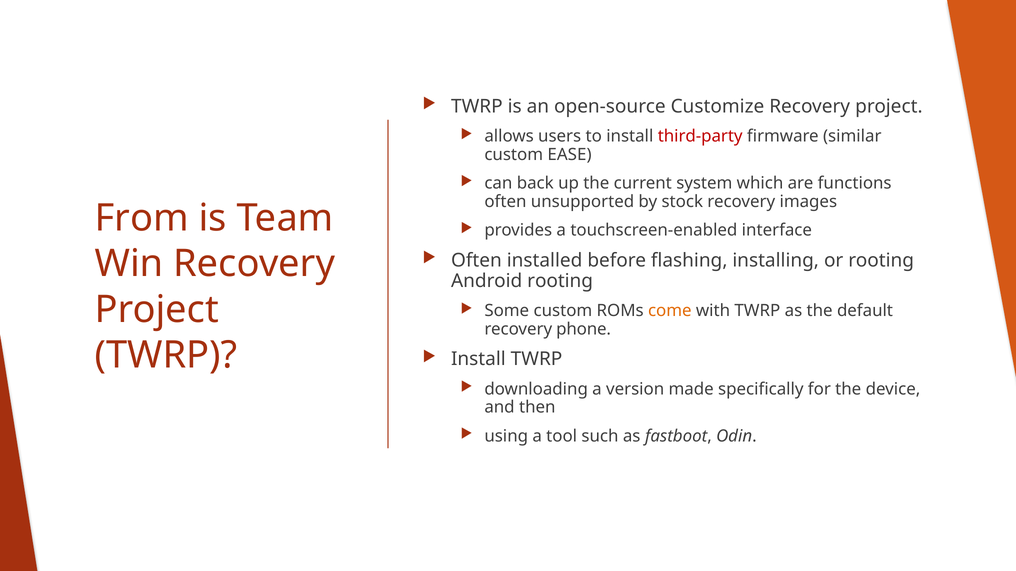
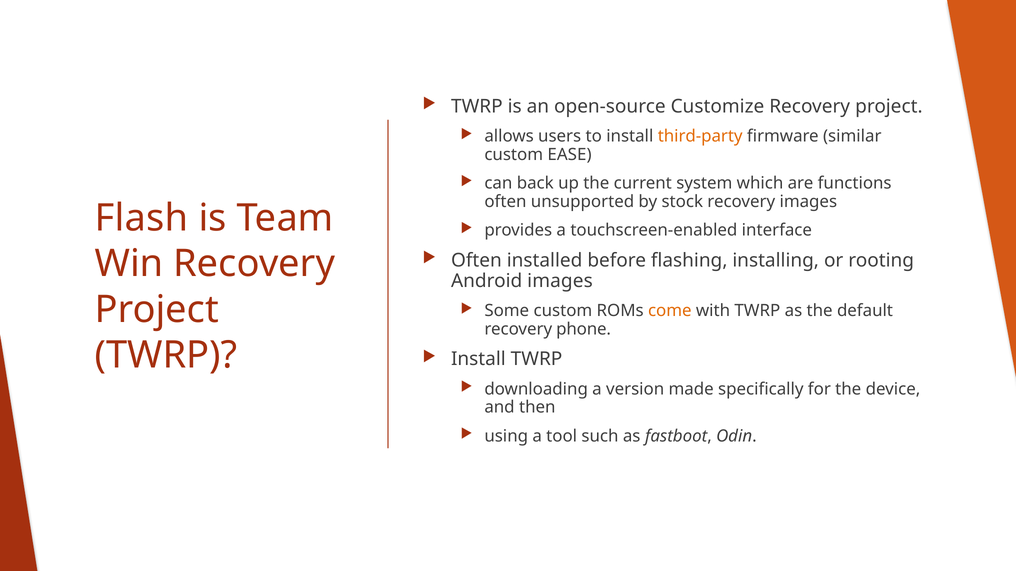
third-party colour: red -> orange
From: From -> Flash
Android rooting: rooting -> images
